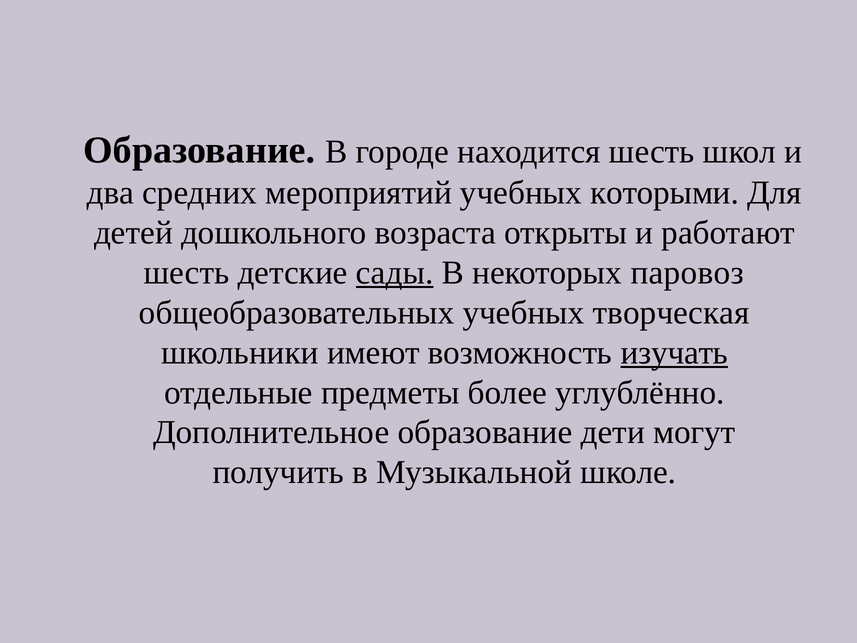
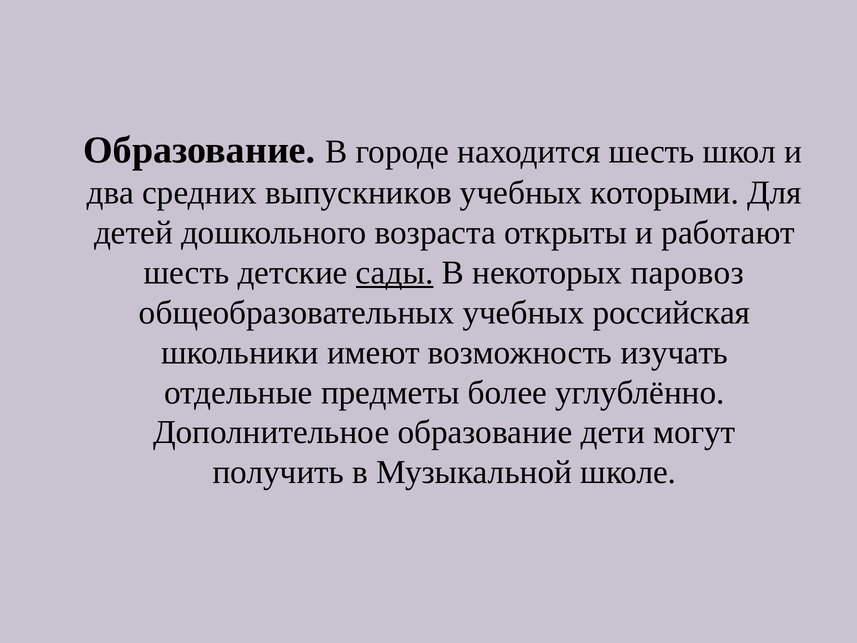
мероприятий: мероприятий -> выпускников
творческая: творческая -> российская
изучать underline: present -> none
